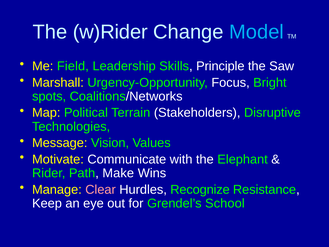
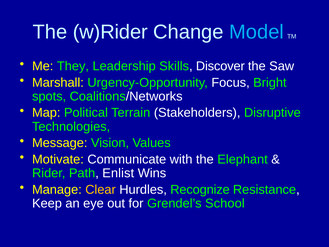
Field: Field -> They
Principle: Principle -> Discover
Make: Make -> Enlist
Clear colour: pink -> yellow
